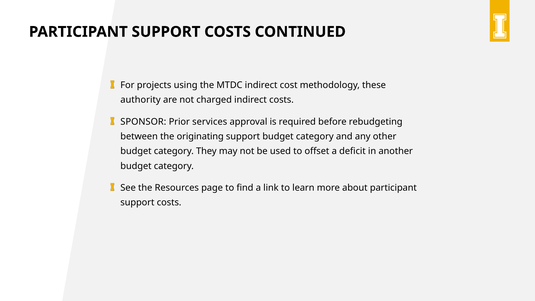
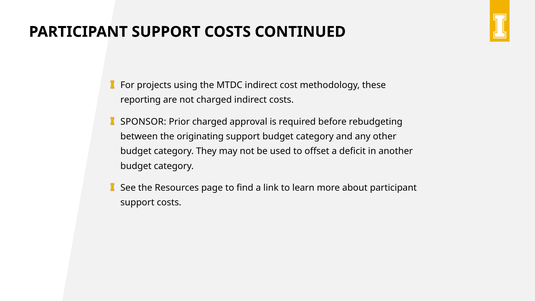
authority: authority -> reporting
Prior services: services -> charged
